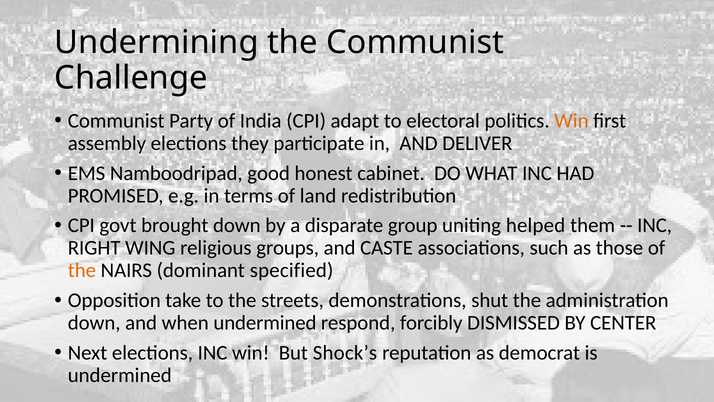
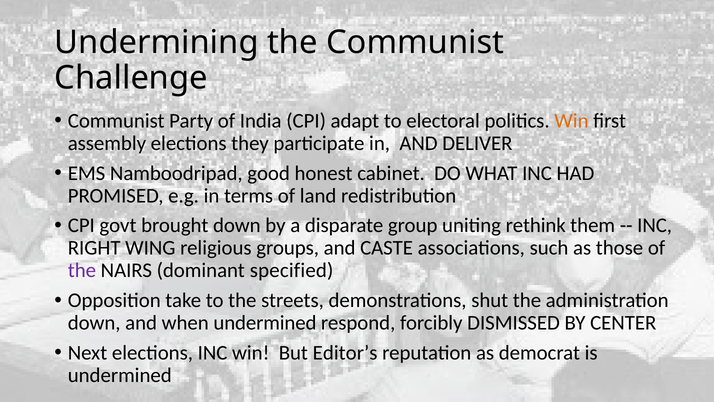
helped: helped -> rethink
the at (82, 270) colour: orange -> purple
Shock’s: Shock’s -> Editor’s
